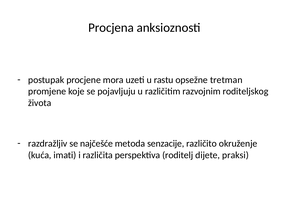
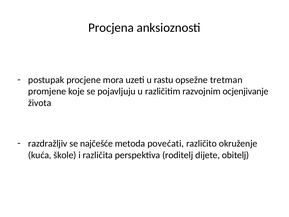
roditeljskog: roditeljskog -> ocjenjivanje
senzacije: senzacije -> povećati
imati: imati -> škole
praksi: praksi -> obitelj
